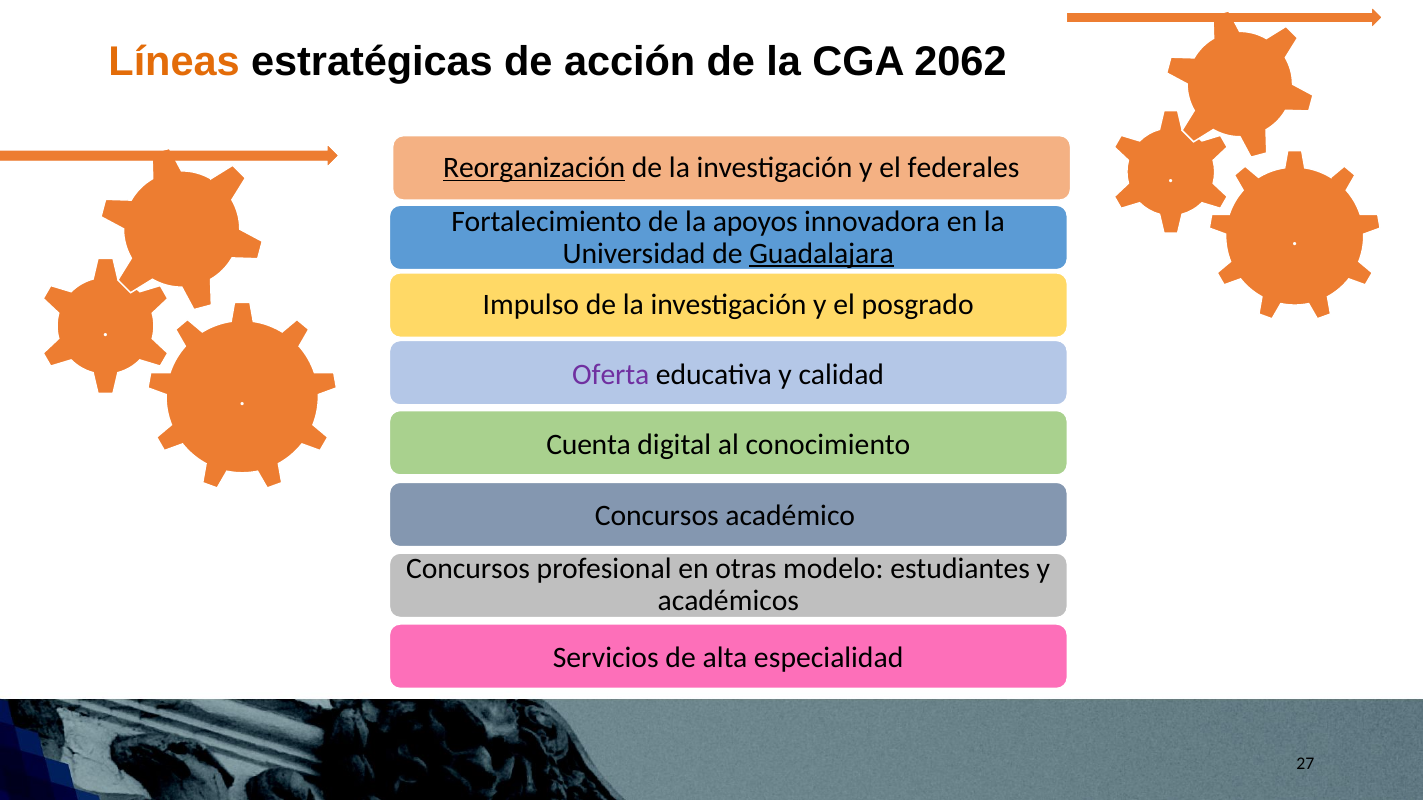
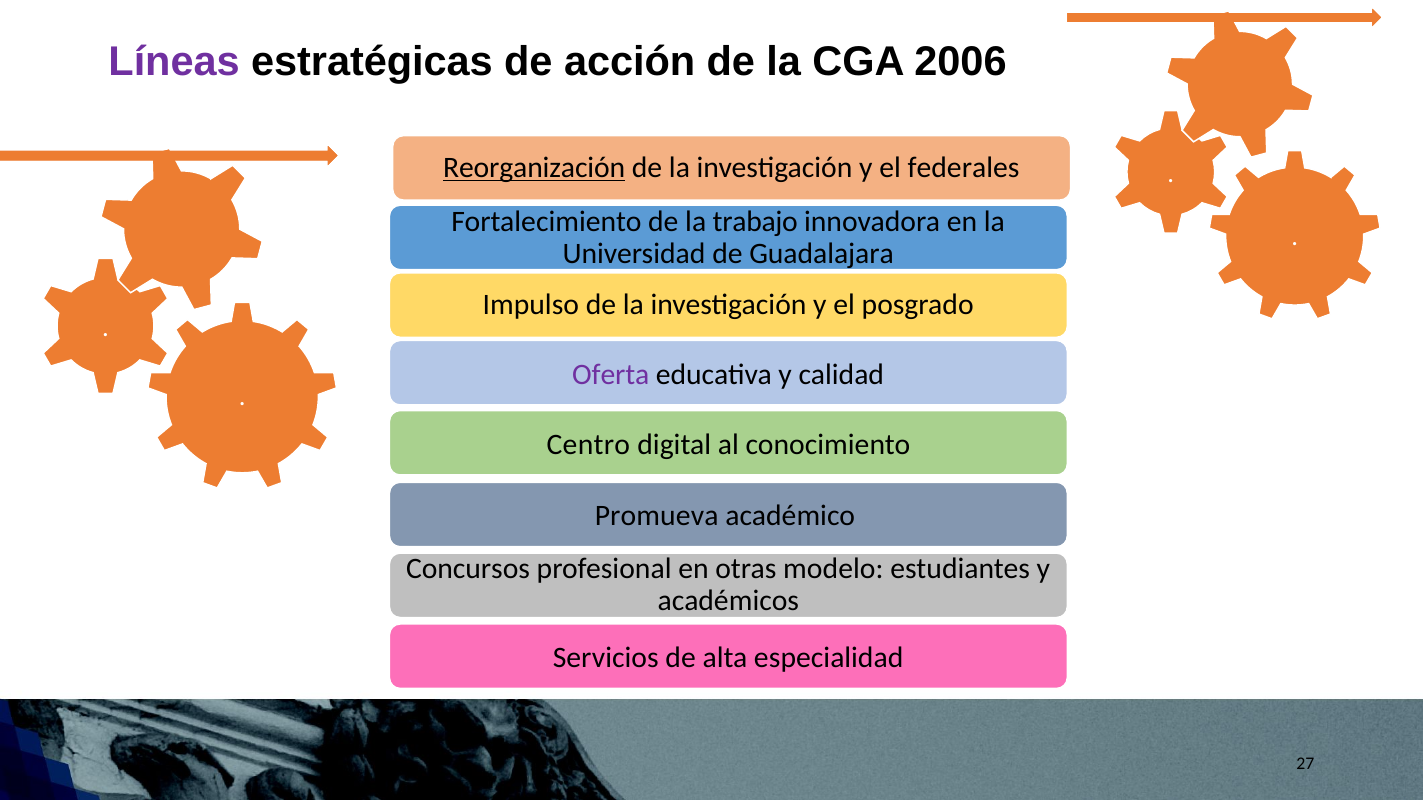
Líneas colour: orange -> purple
2062: 2062 -> 2006
apoyos: apoyos -> trabajo
Guadalajara underline: present -> none
Cuenta: Cuenta -> Centro
Concursos at (657, 516): Concursos -> Promueva
